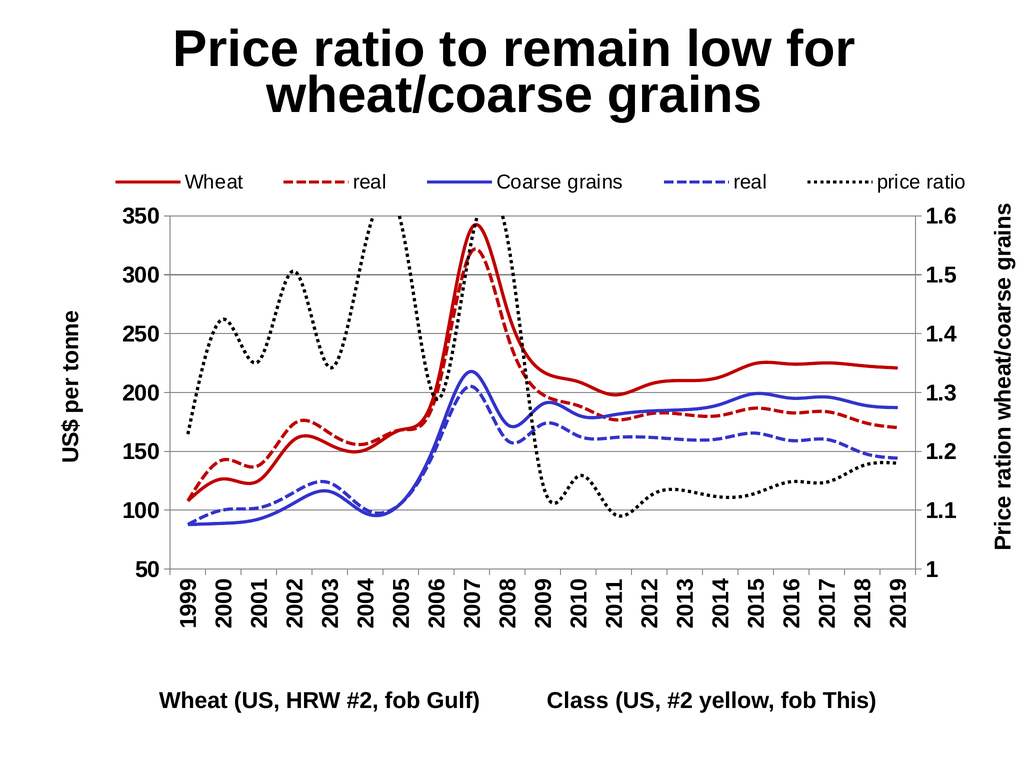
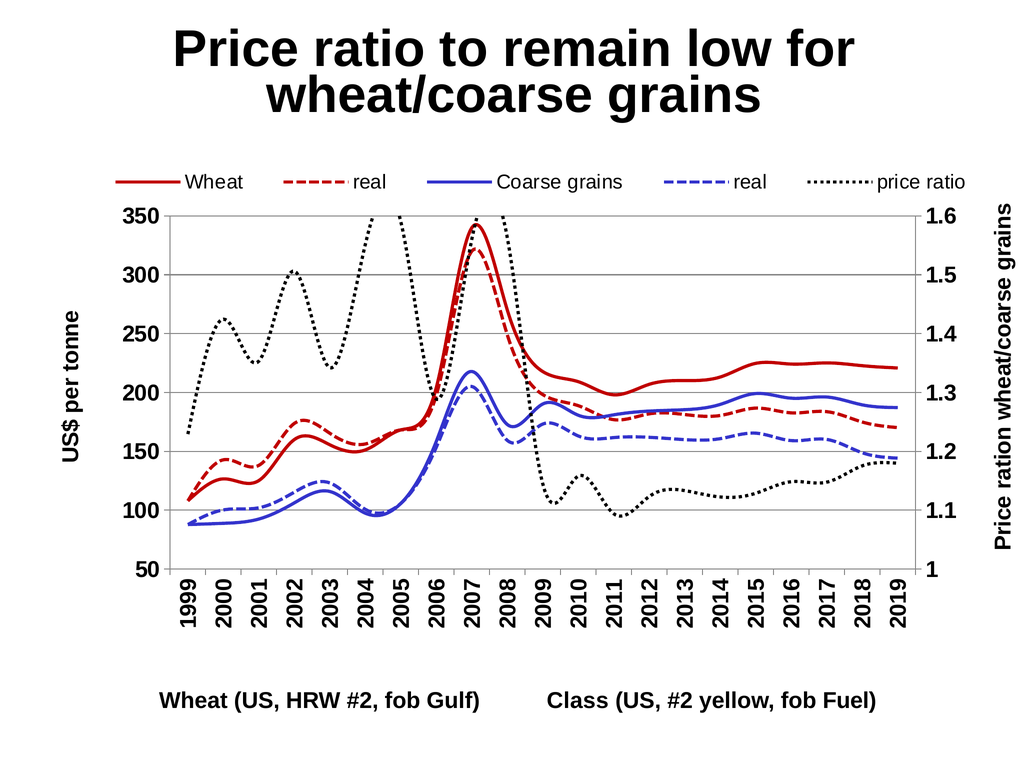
This: This -> Fuel
